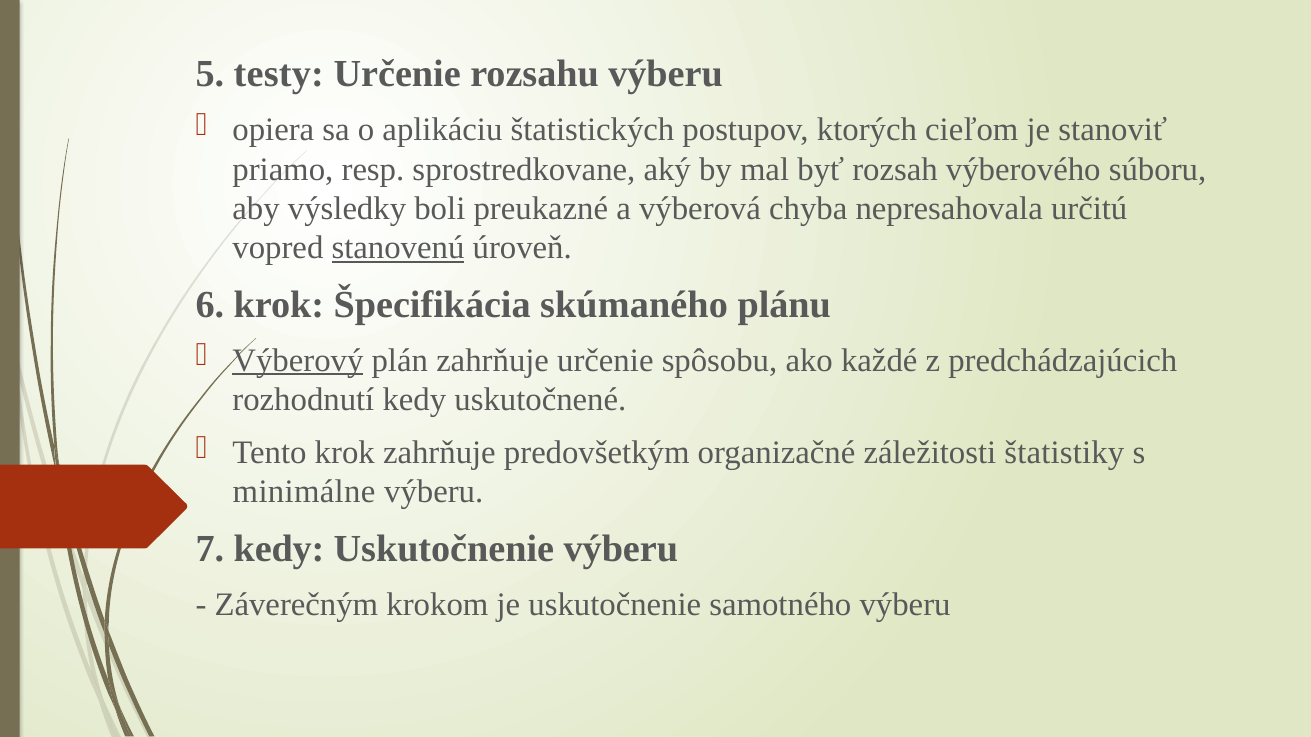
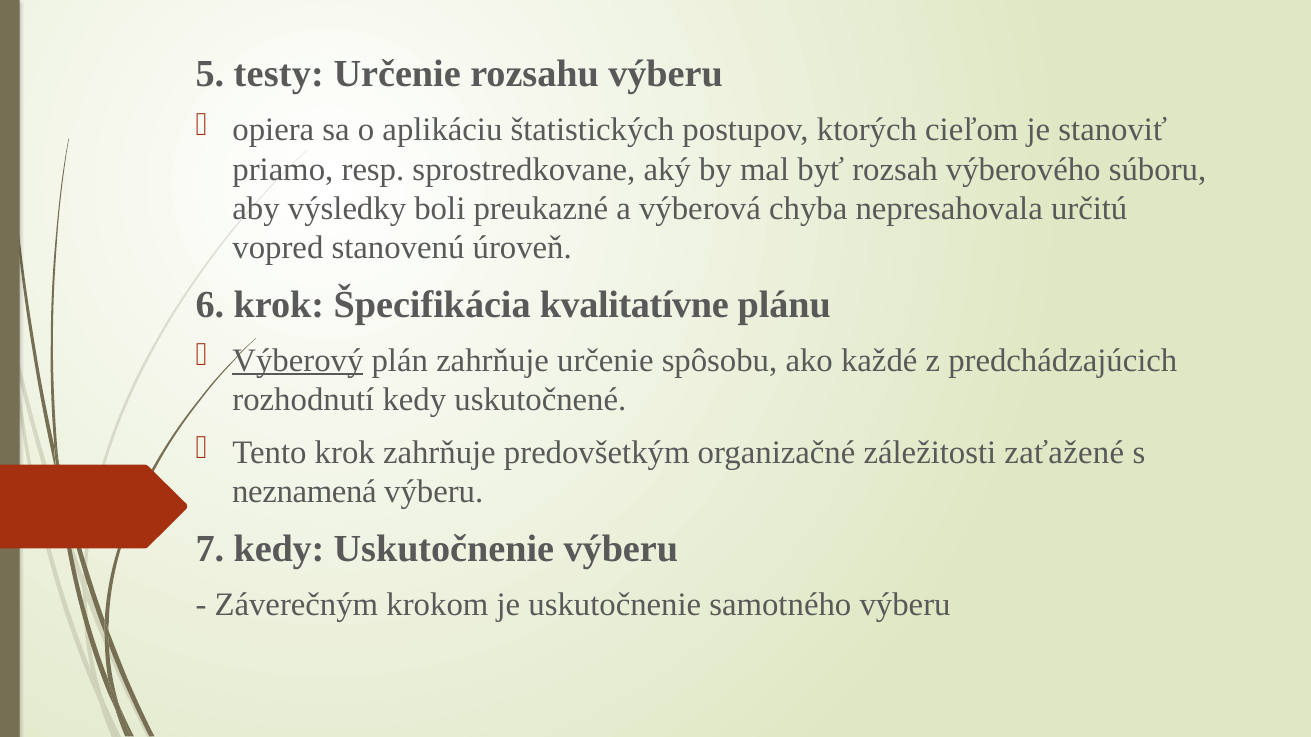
stanovenú underline: present -> none
skúmaného: skúmaného -> kvalitatívne
štatistiky: štatistiky -> zaťažené
minimálne: minimálne -> neznamená
